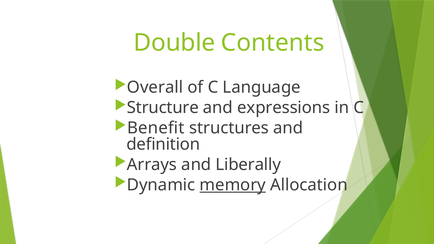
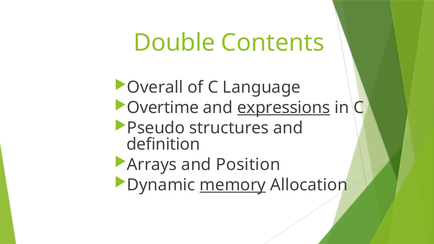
Structure: Structure -> Overtime
expressions underline: none -> present
Benefit: Benefit -> Pseudo
Liberally: Liberally -> Position
